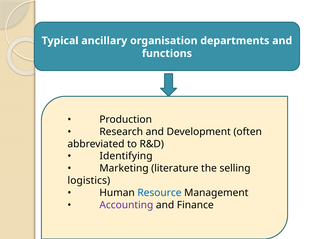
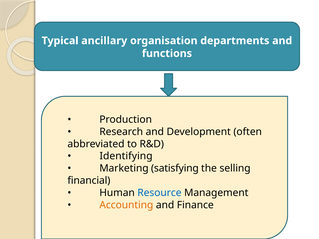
literature: literature -> satisfying
logistics: logistics -> financial
Accounting colour: purple -> orange
